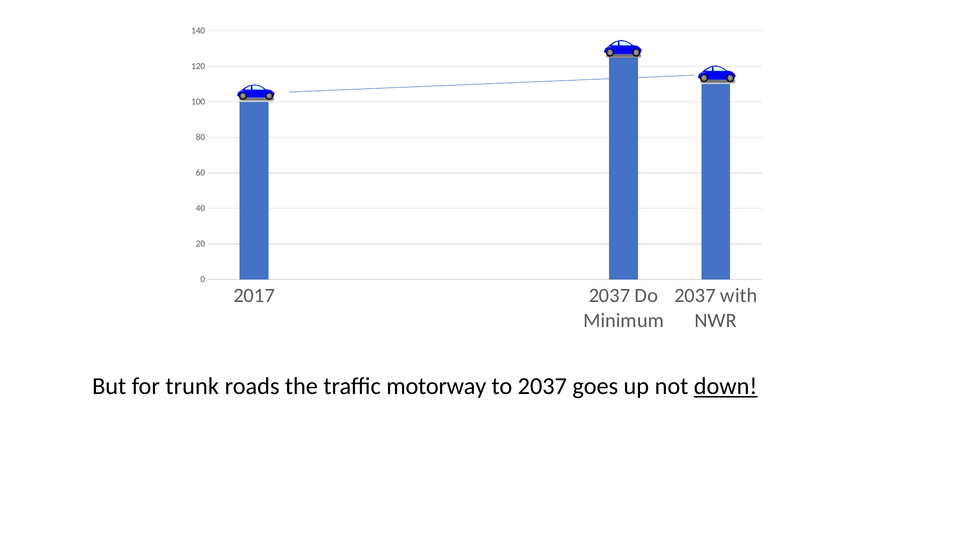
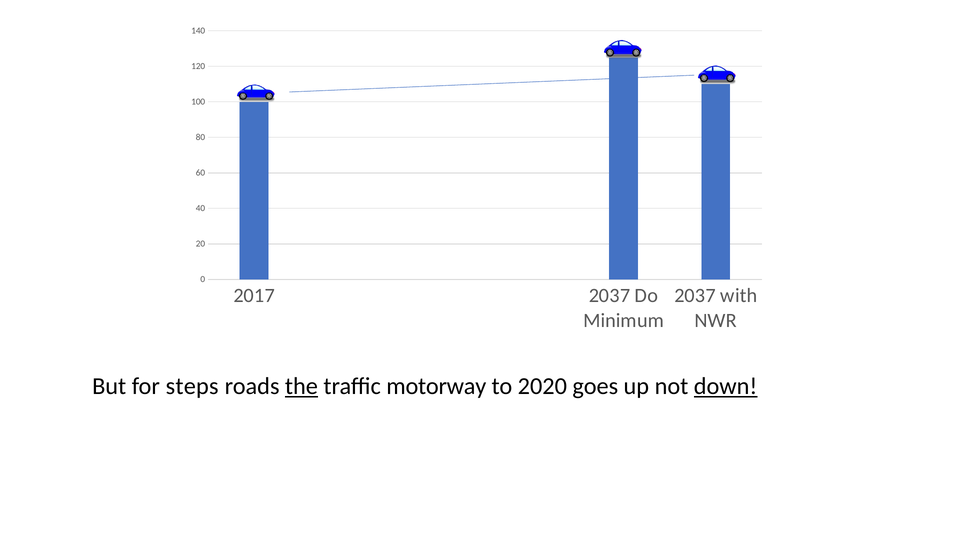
trunk: trunk -> steps
the underline: none -> present
to 2037: 2037 -> 2020
